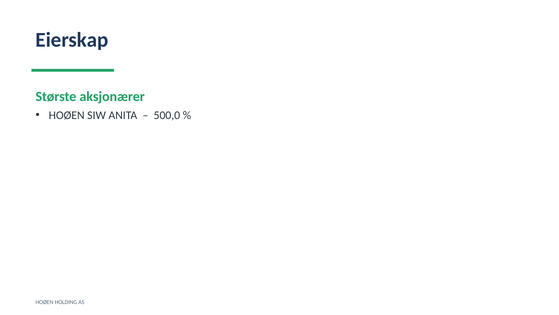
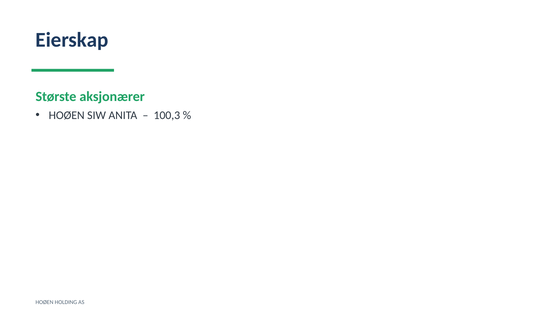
500,0: 500,0 -> 100,3
